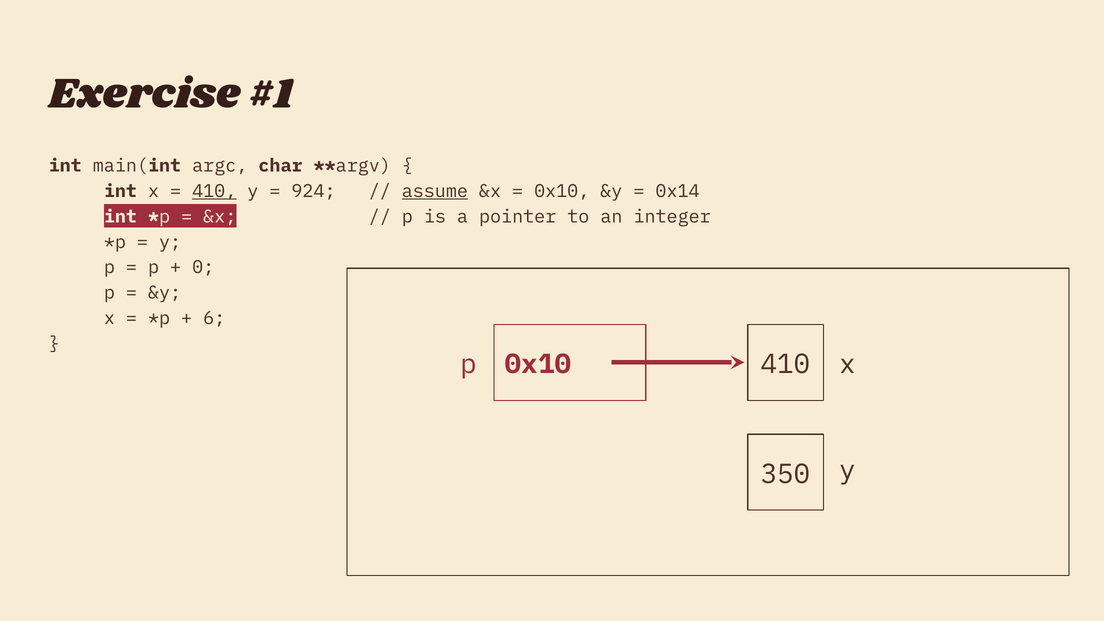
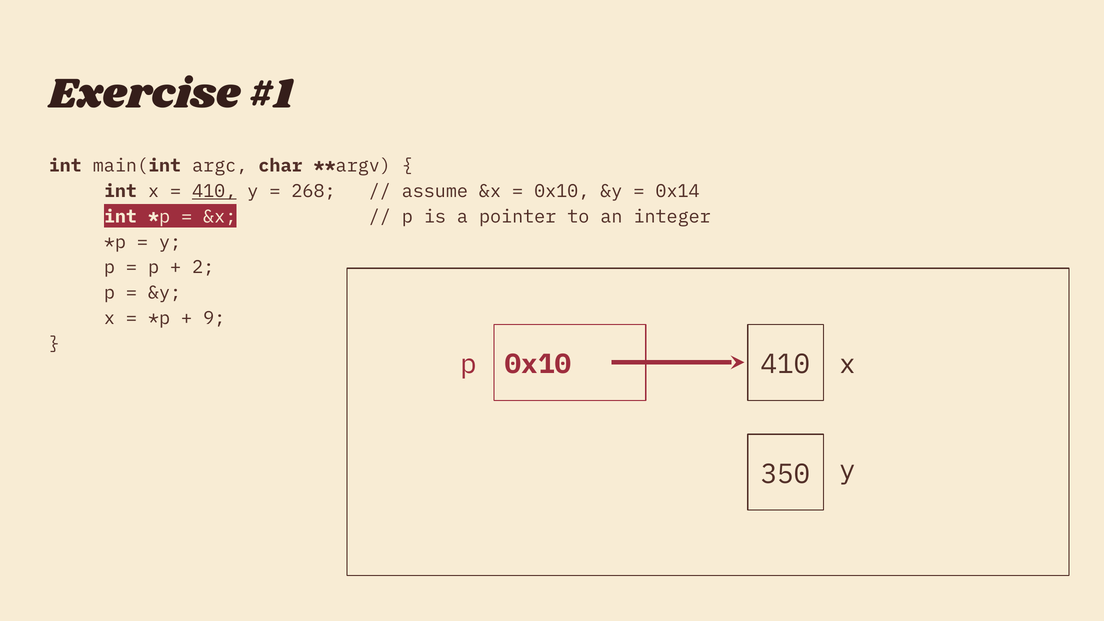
924: 924 -> 268
assume underline: present -> none
0: 0 -> 2
6: 6 -> 9
